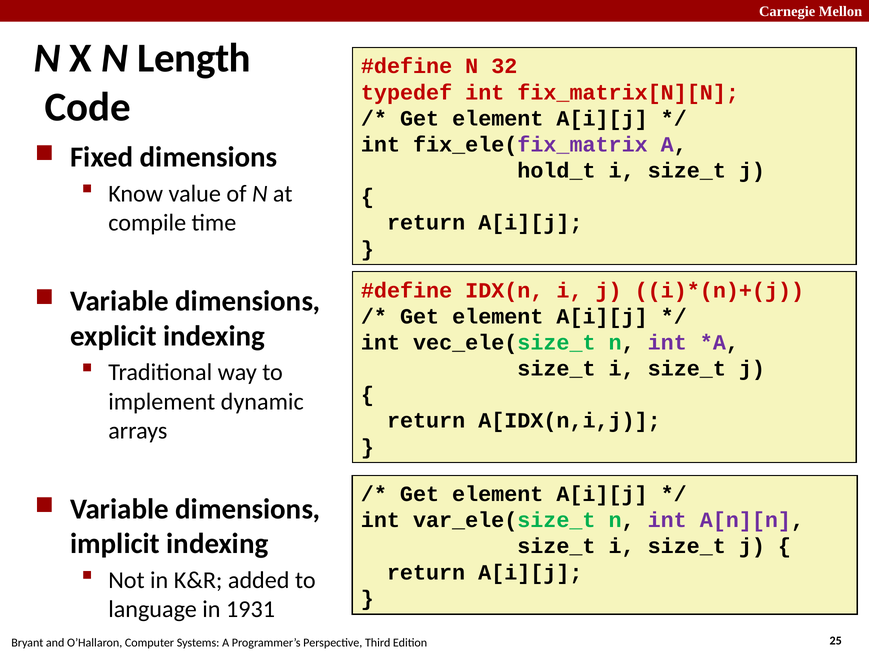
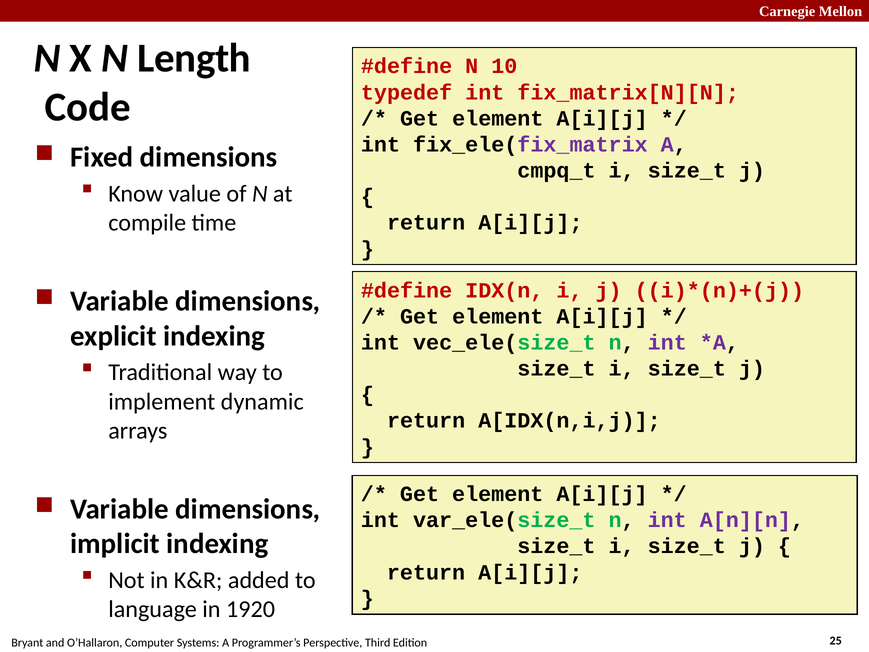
32: 32 -> 10
hold_t: hold_t -> cmpq_t
1931: 1931 -> 1920
